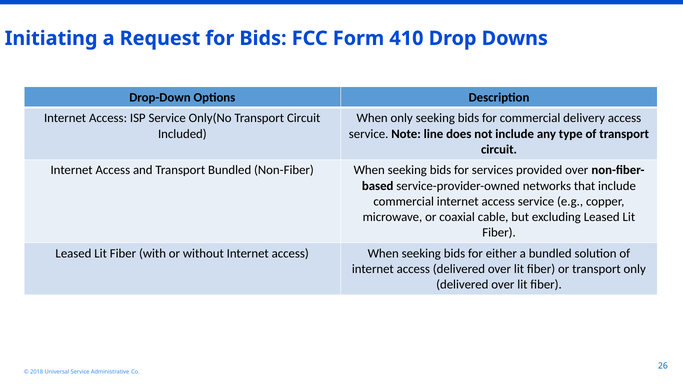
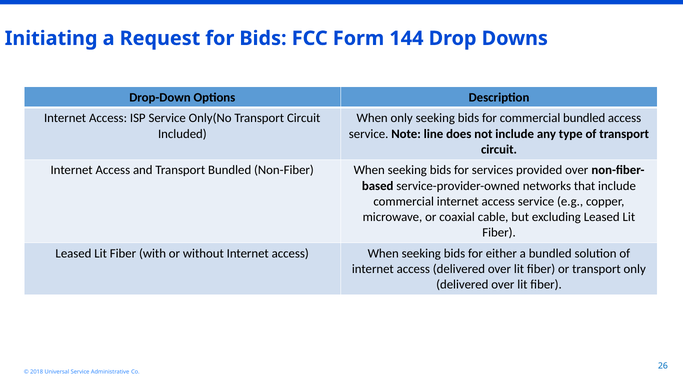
410: 410 -> 144
commercial delivery: delivery -> bundled
